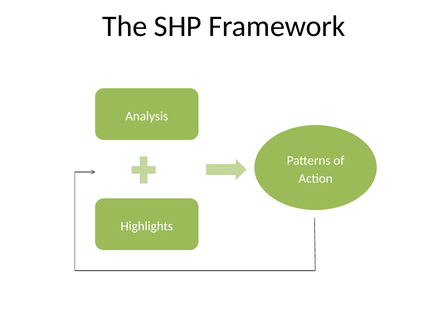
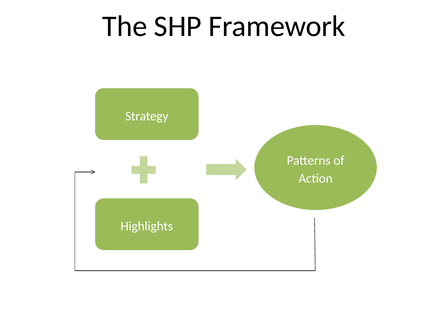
Analysis: Analysis -> Strategy
